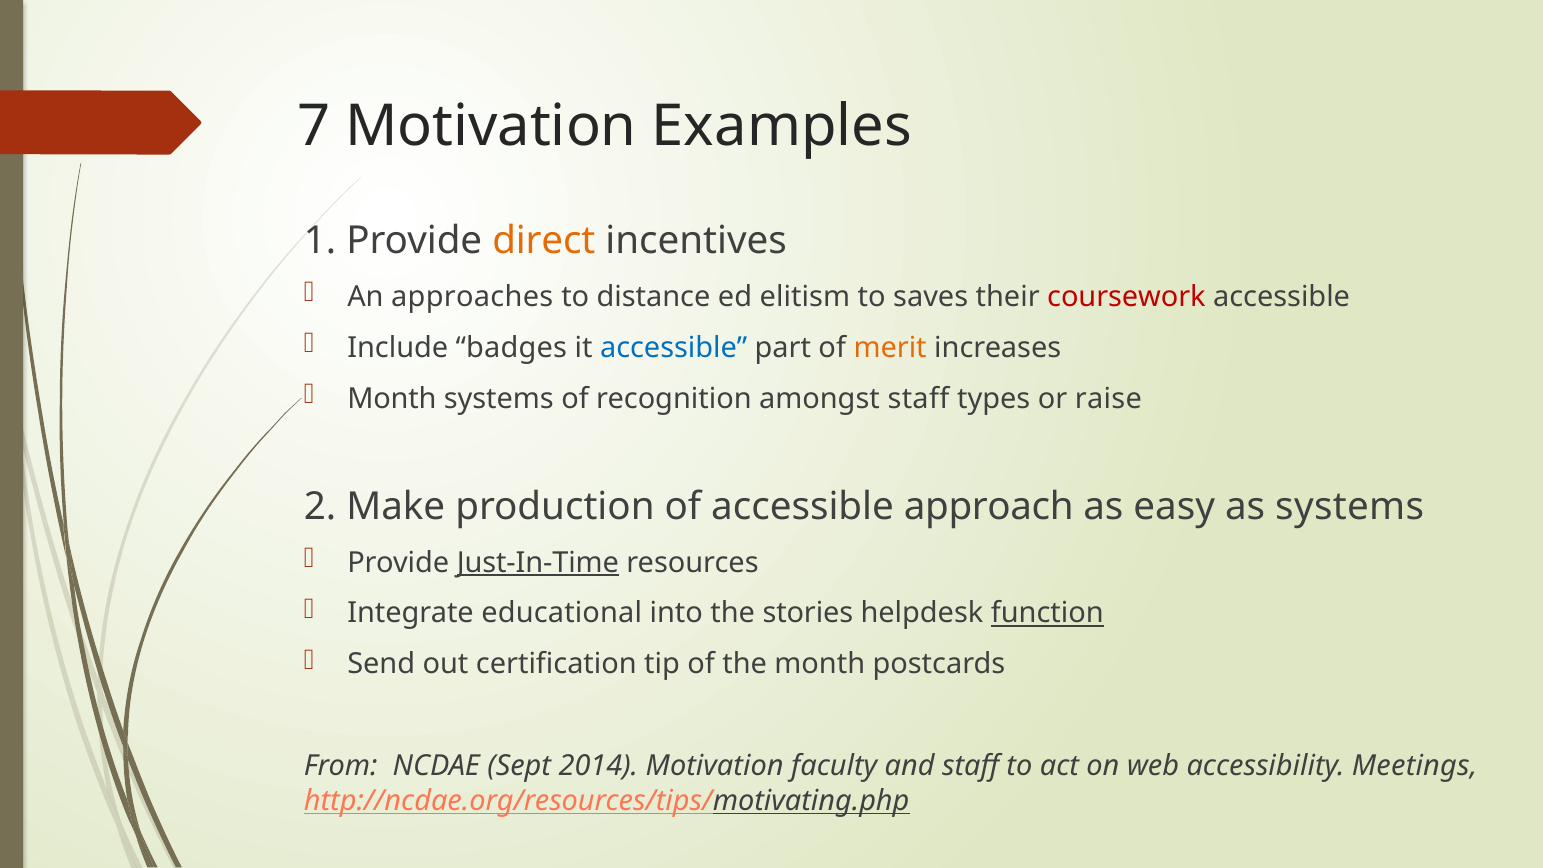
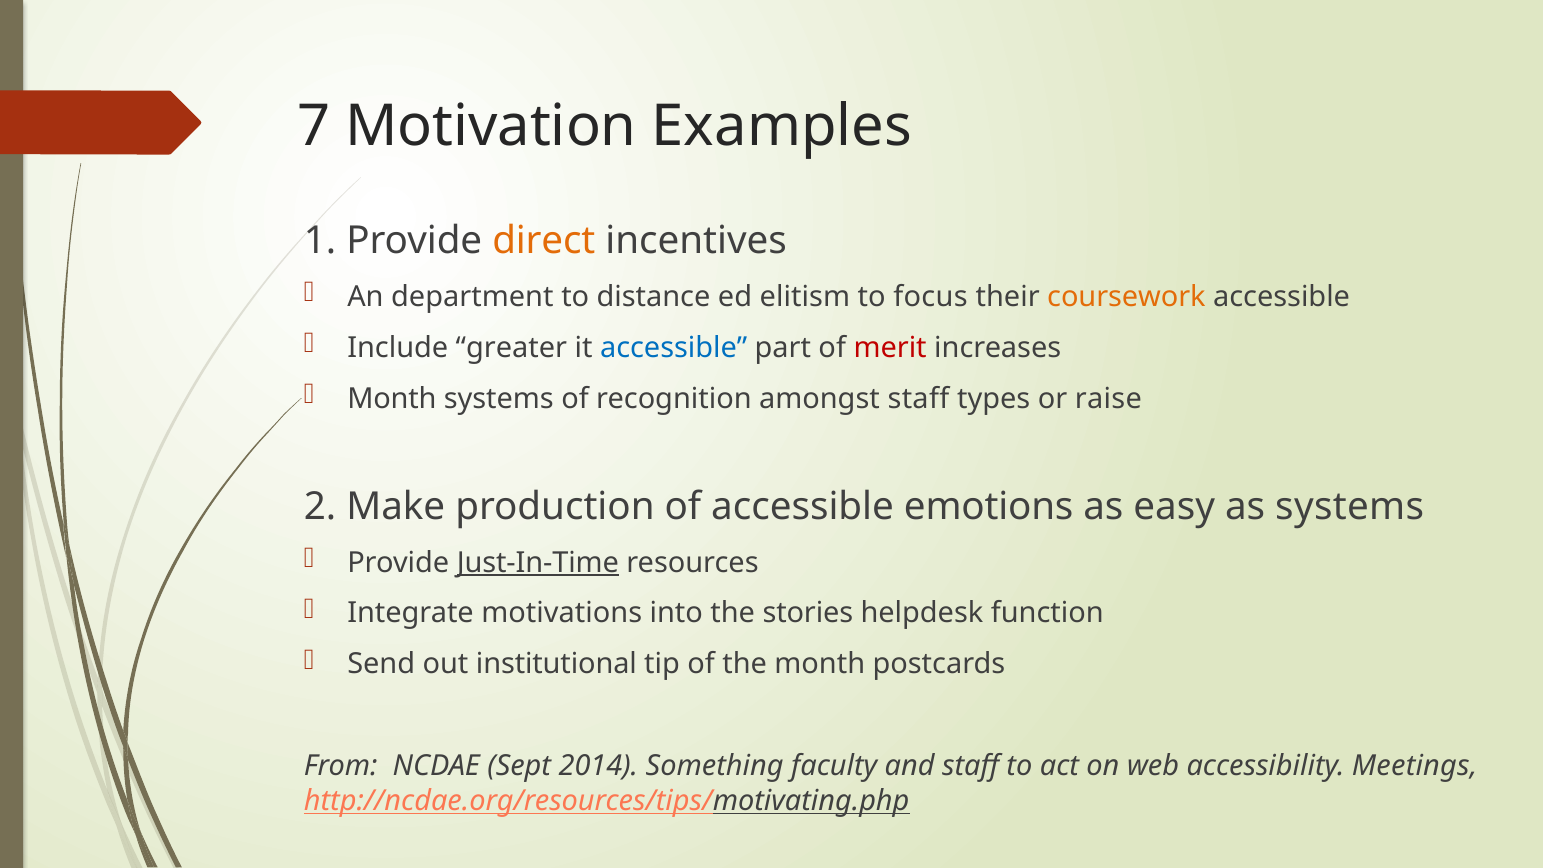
approaches: approaches -> department
saves: saves -> focus
coursework colour: red -> orange
badges: badges -> greater
merit colour: orange -> red
approach: approach -> emotions
educational: educational -> motivations
function underline: present -> none
certification: certification -> institutional
2014 Motivation: Motivation -> Something
